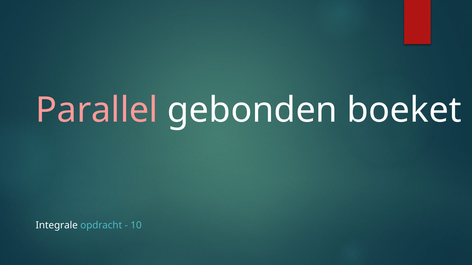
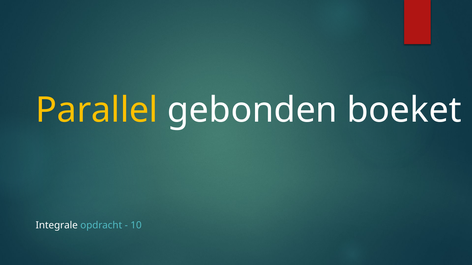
Parallel colour: pink -> yellow
